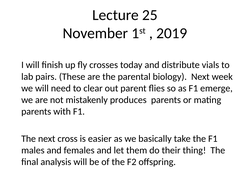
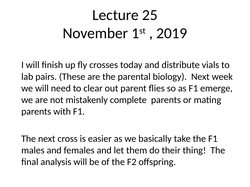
produces: produces -> complete
